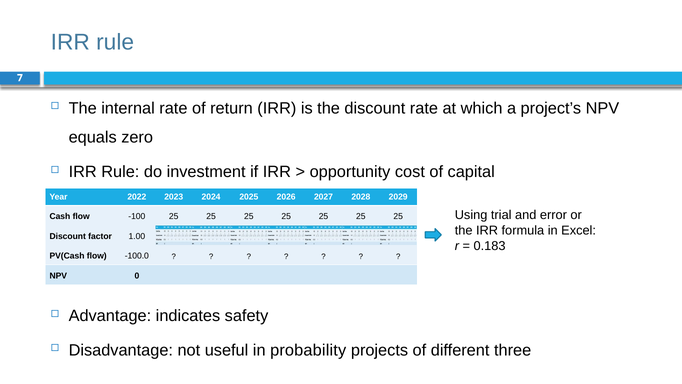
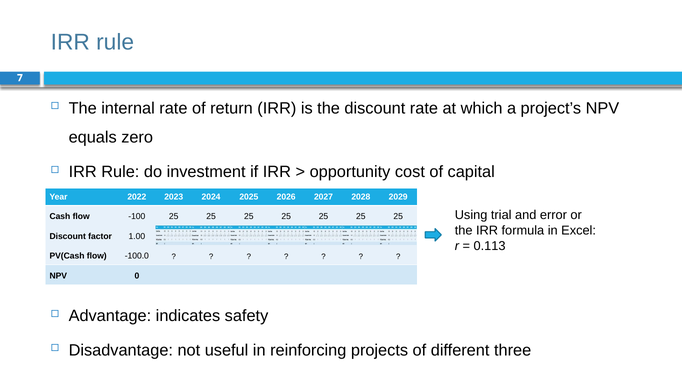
0.183: 0.183 -> 0.113
probability: probability -> reinforcing
